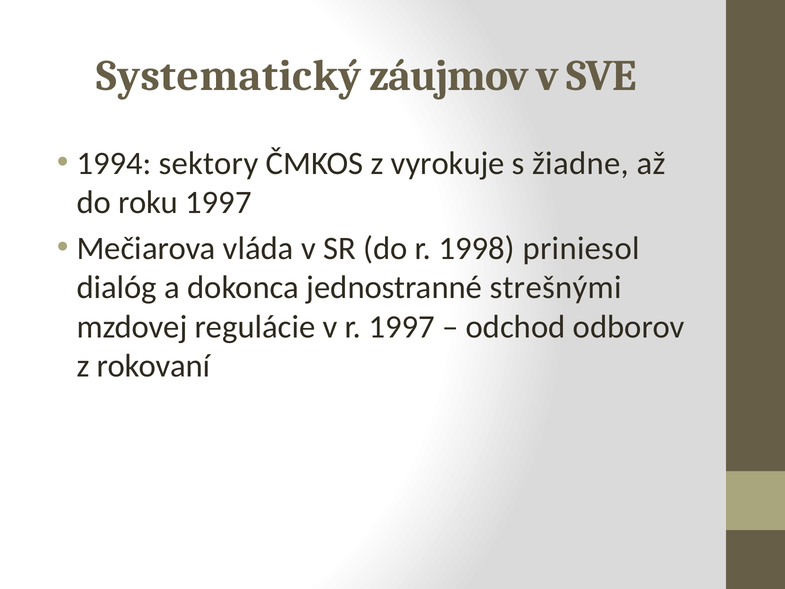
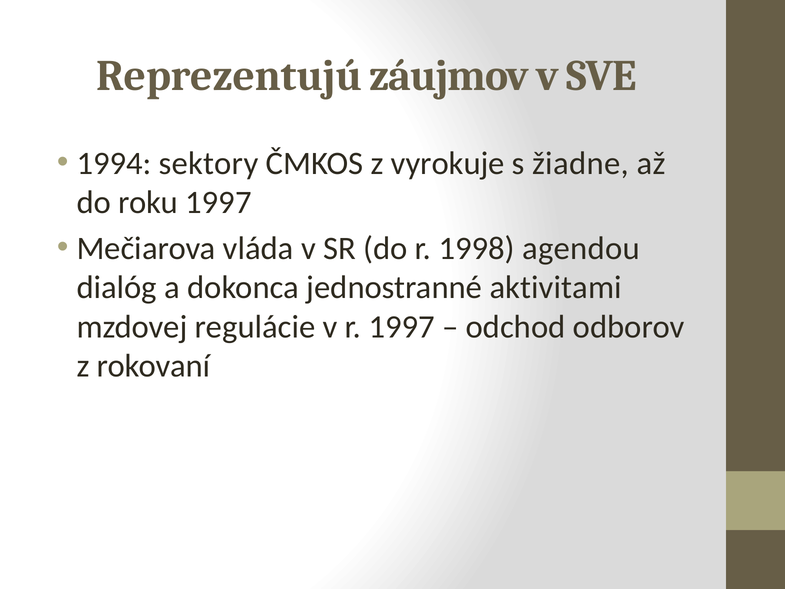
Systematický: Systematický -> Reprezentujú
priniesol: priniesol -> agendou
strešnými: strešnými -> aktivitami
